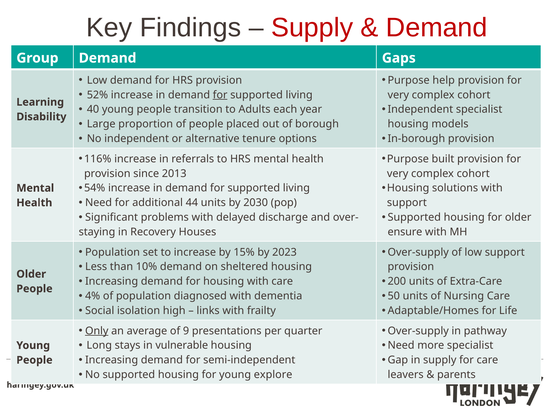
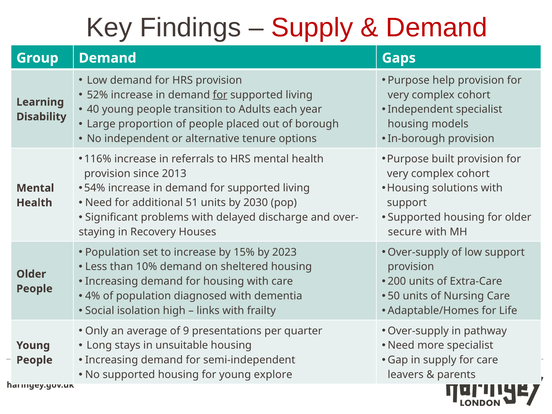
44: 44 -> 51
ensure: ensure -> secure
Only underline: present -> none
vulnerable: vulnerable -> unsuitable
